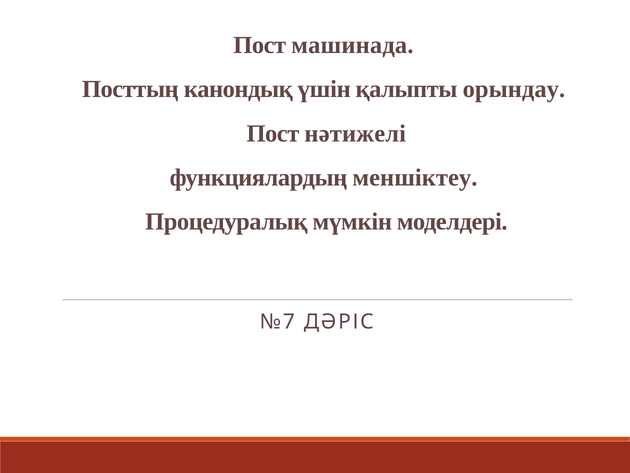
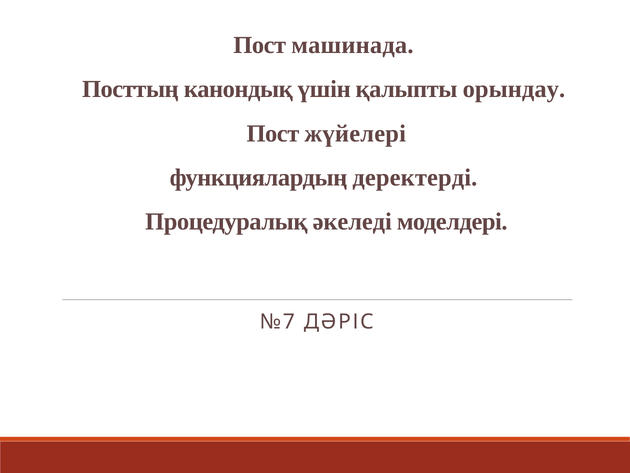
нәтижелі: нәтижелі -> жүйелері
меншіктеу: меншіктеу -> деректерді
мүмкін: мүмкін -> әкеледі
